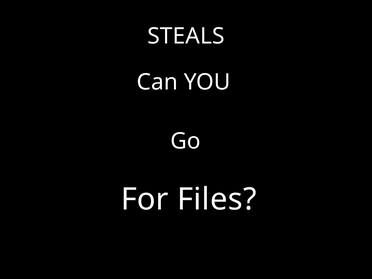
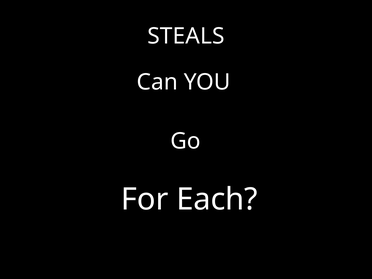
Files: Files -> Each
